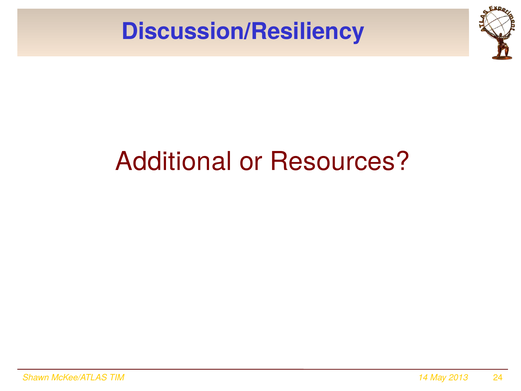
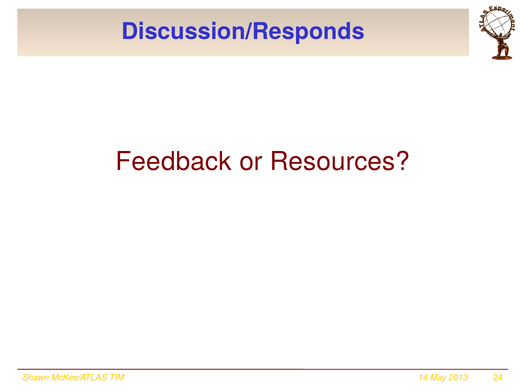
Discussion/Resiliency: Discussion/Resiliency -> Discussion/Responds
Additional: Additional -> Feedback
